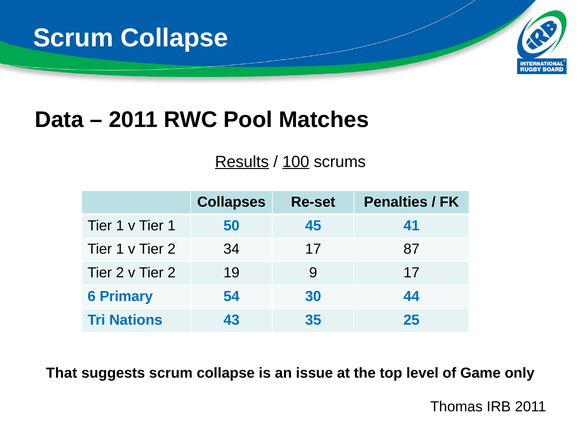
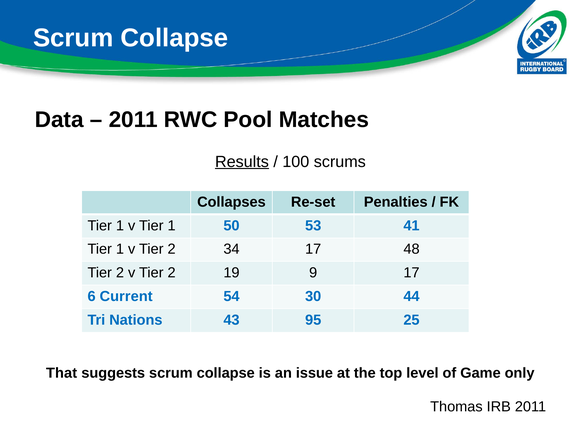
100 underline: present -> none
45: 45 -> 53
87: 87 -> 48
Primary: Primary -> Current
35: 35 -> 95
